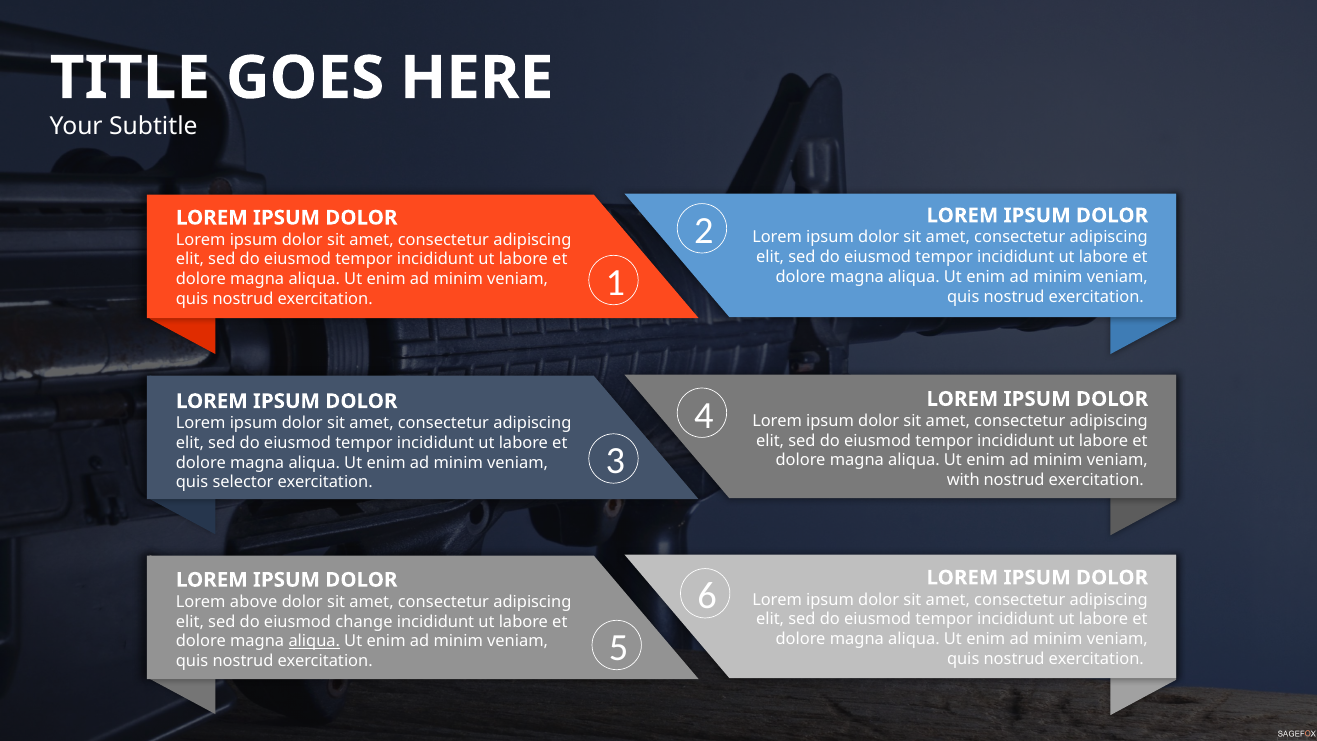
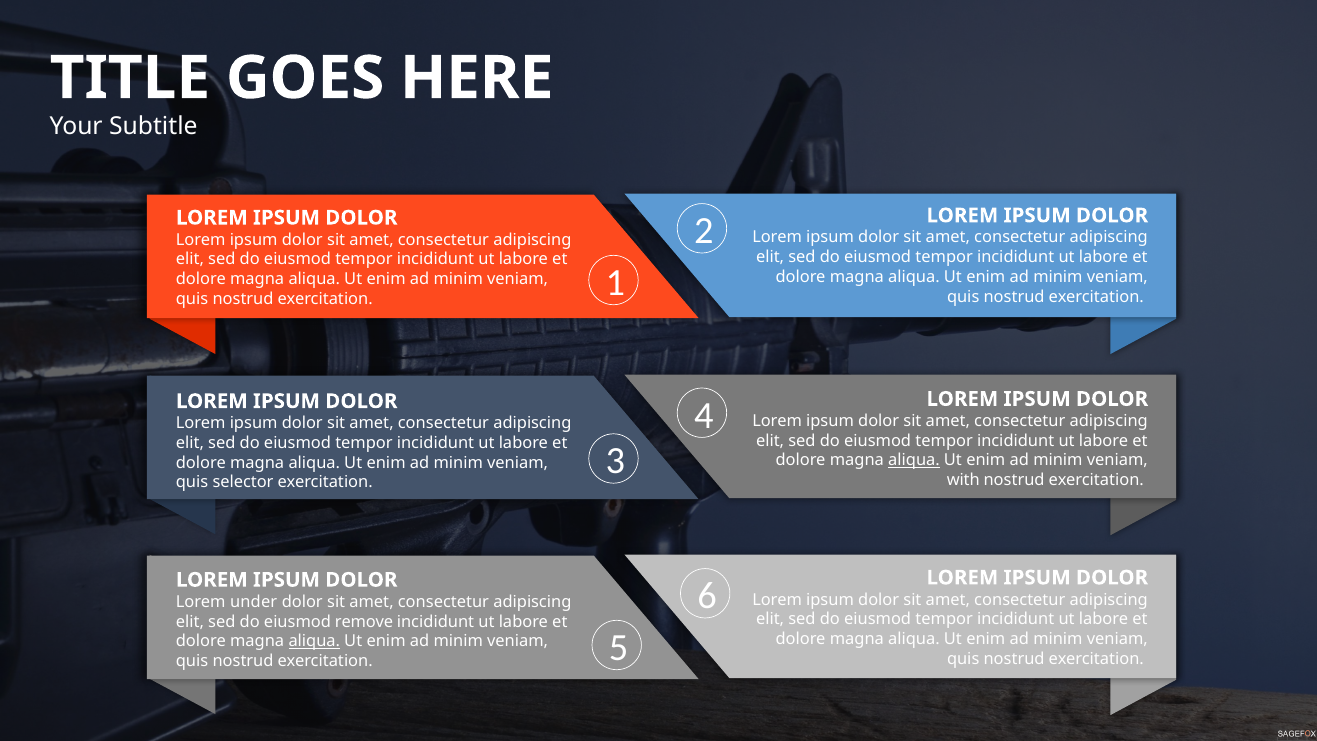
aliqua at (914, 460) underline: none -> present
above: above -> under
change: change -> remove
